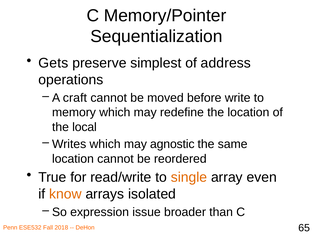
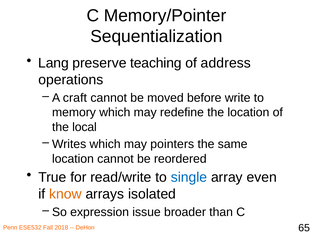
Gets: Gets -> Lang
simplest: simplest -> teaching
agnostic: agnostic -> pointers
single colour: orange -> blue
